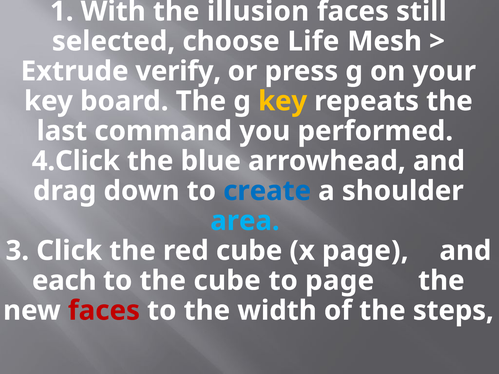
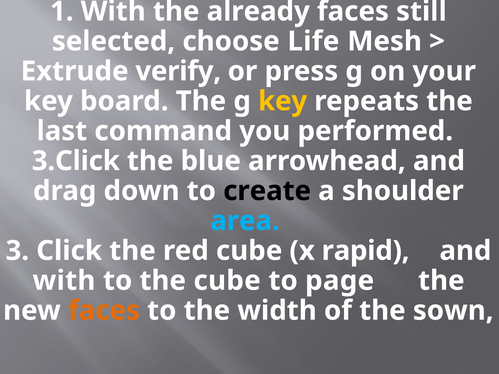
illusion: illusion -> already
4.Click: 4.Click -> 3.Click
create colour: blue -> black
x page: page -> rapid
each at (64, 281): each -> with
faces at (104, 311) colour: red -> orange
steps: steps -> sown
